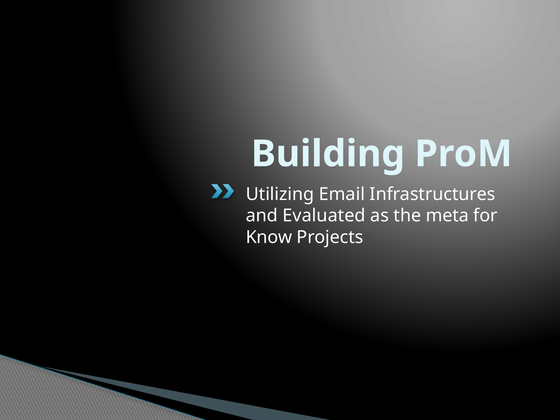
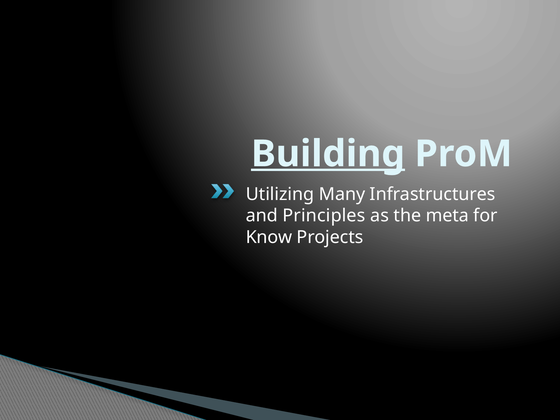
Building underline: none -> present
Email: Email -> Many
Evaluated: Evaluated -> Principles
